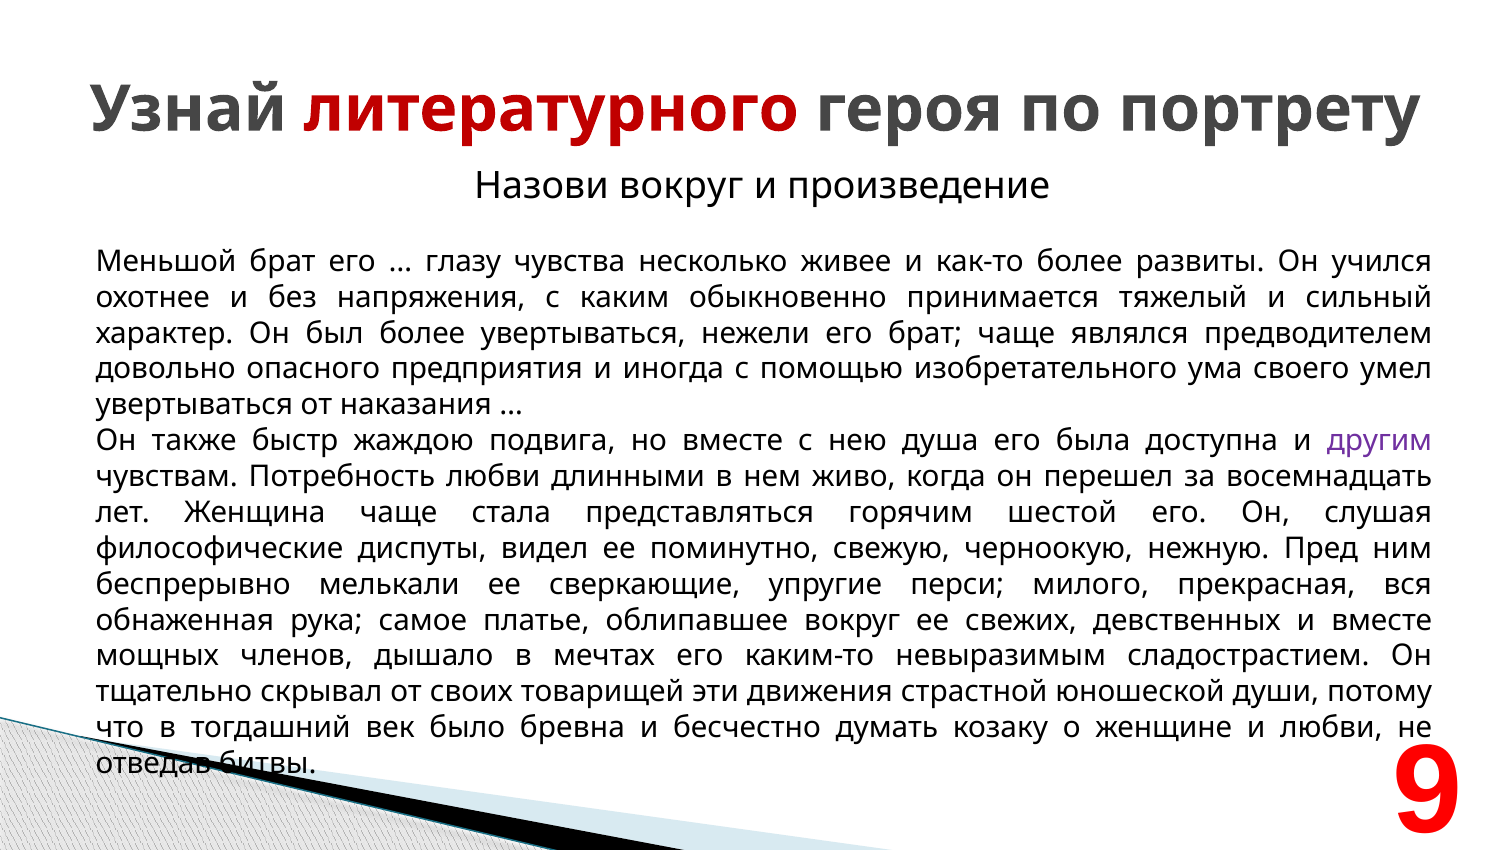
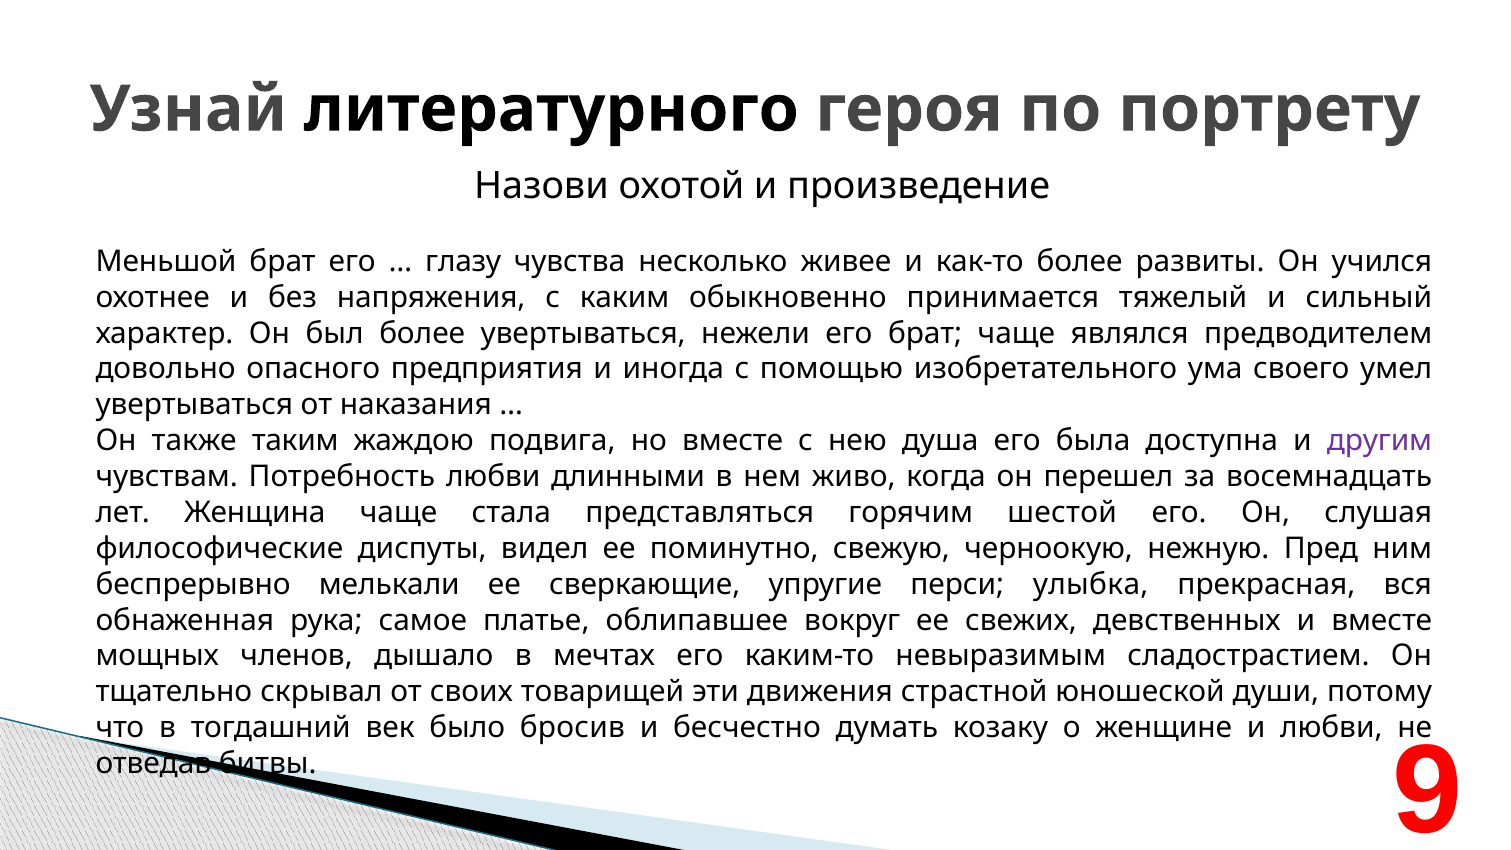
литературного colour: red -> black
Назови вокруг: вокруг -> охотой
быстр: быстр -> таким
милого: милого -> улыбка
бревна: бревна -> бросив
